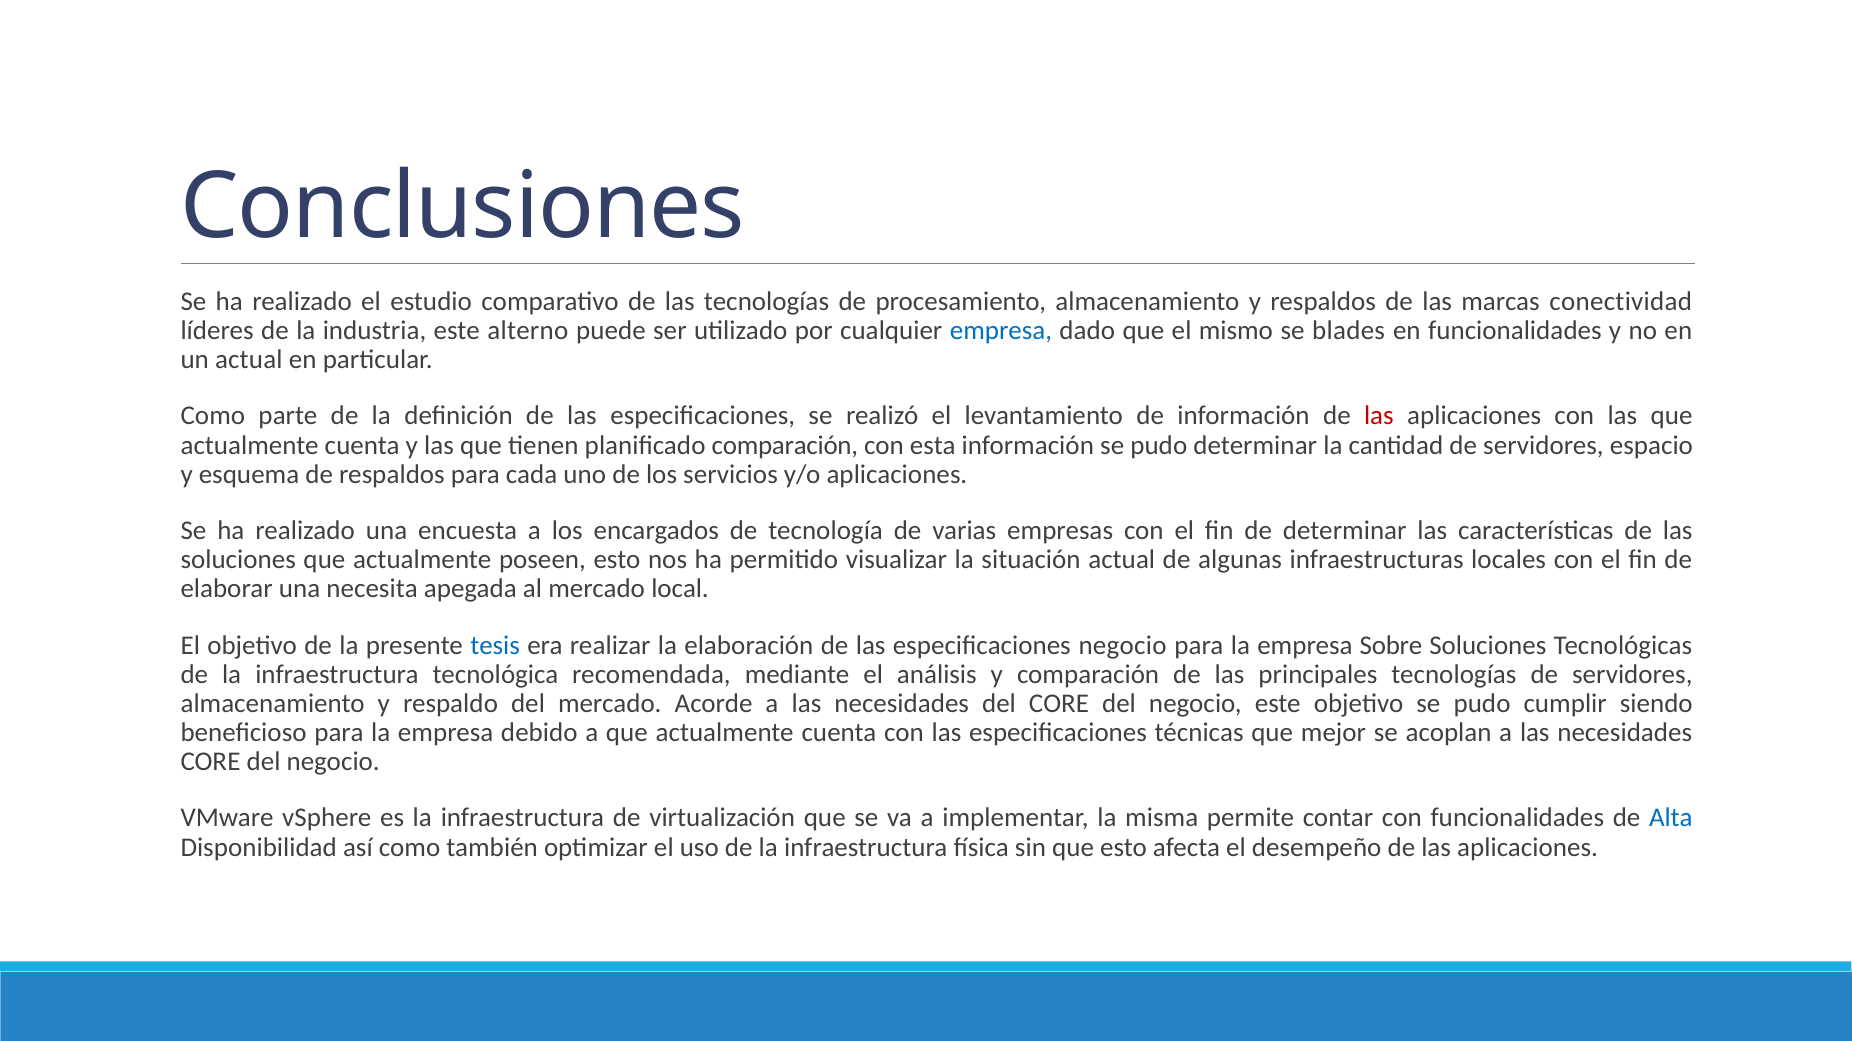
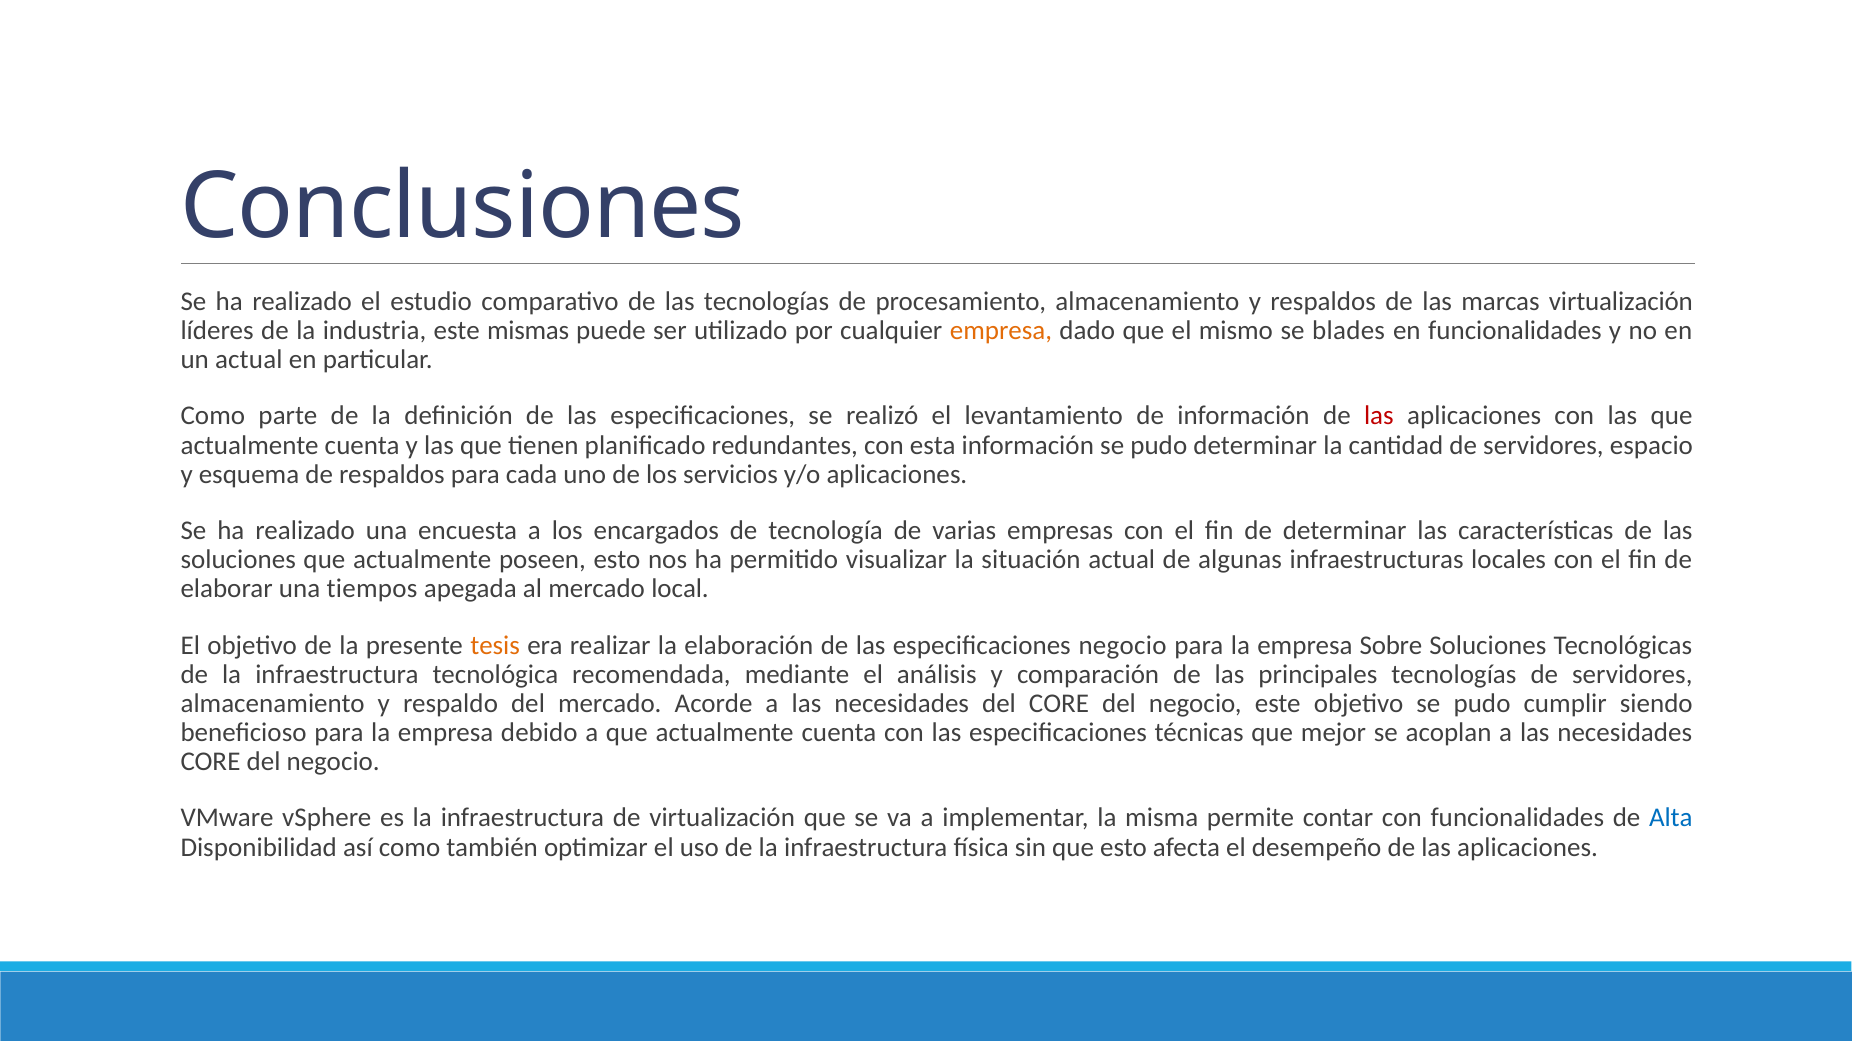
marcas conectividad: conectividad -> virtualización
alterno: alterno -> mismas
empresa at (1001, 331) colour: blue -> orange
planificado comparación: comparación -> redundantes
necesita: necesita -> tiempos
tesis colour: blue -> orange
